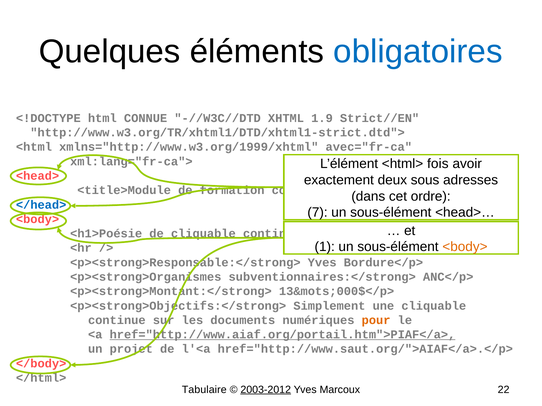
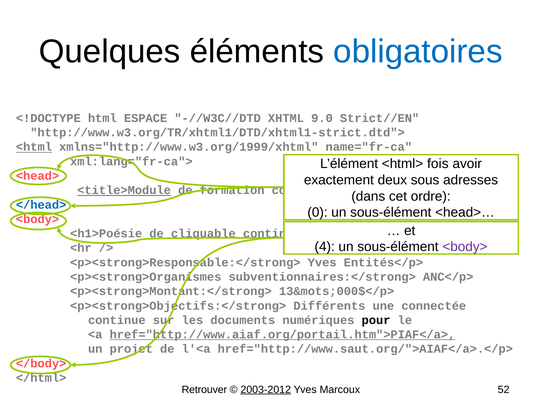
CONNUE: CONNUE -> ESPACE
1.9: 1.9 -> 9.0
<html underline: none -> present
avec="fr-ca: avec="fr-ca -> name="fr-ca
<title>Module underline: none -> present
7: 7 -> 0
1: 1 -> 4
<body> at (465, 247) colour: orange -> purple
Bordure</p>: Bordure</p> -> Entités</p>
Simplement: Simplement -> Différents
une cliquable: cliquable -> connectée
pour colour: orange -> black
Tabulaire: Tabulaire -> Retrouver
22: 22 -> 52
